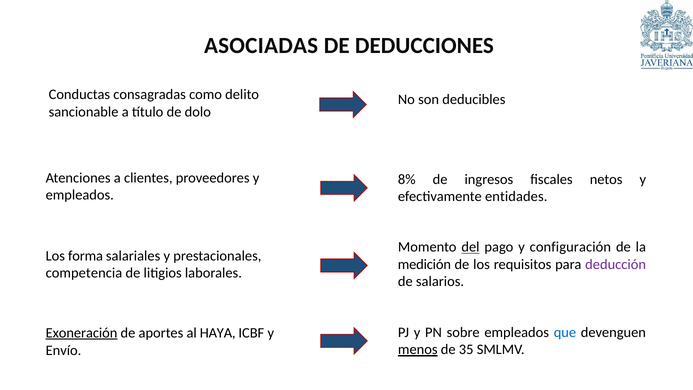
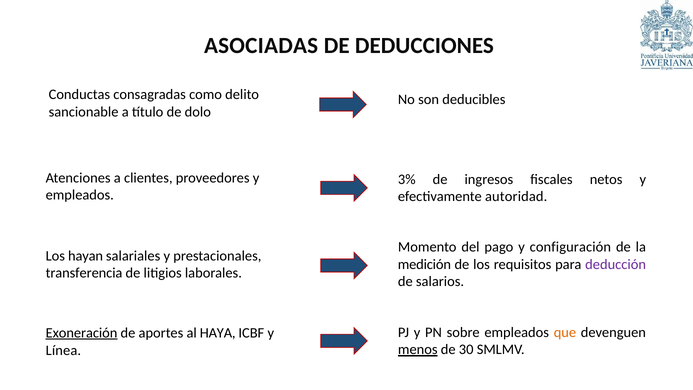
8%: 8% -> 3%
entidades: entidades -> autoridad
del underline: present -> none
forma: forma -> hayan
competencia: competencia -> transferencia
que colour: blue -> orange
35: 35 -> 30
Envío: Envío -> Línea
